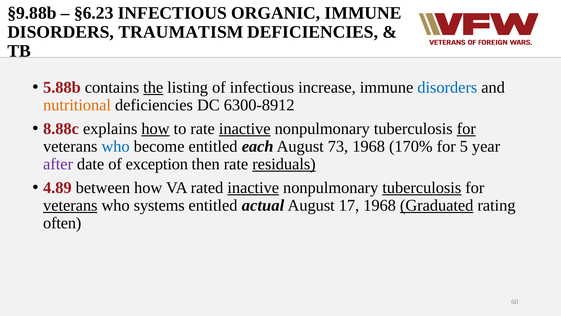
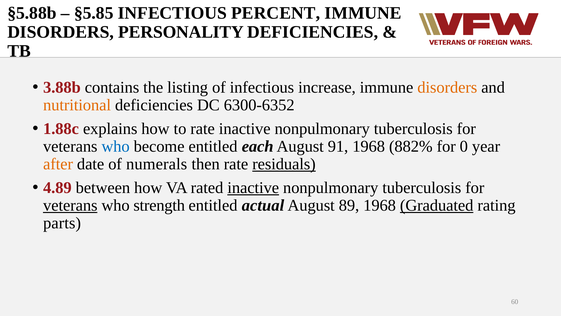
§9.88b: §9.88b -> §5.88b
§6.23: §6.23 -> §5.85
ORGANIC: ORGANIC -> PERCENT
TRAUMATISM: TRAUMATISM -> PERSONALITY
5.88b: 5.88b -> 3.88b
the underline: present -> none
disorders at (447, 87) colour: blue -> orange
6300-8912: 6300-8912 -> 6300-6352
8.88c: 8.88c -> 1.88c
how at (155, 129) underline: present -> none
inactive at (245, 129) underline: present -> none
for at (466, 129) underline: present -> none
73: 73 -> 91
170%: 170% -> 882%
5: 5 -> 0
after colour: purple -> orange
exception: exception -> numerals
tuberculosis at (422, 187) underline: present -> none
systems: systems -> strength
17: 17 -> 89
often: often -> parts
